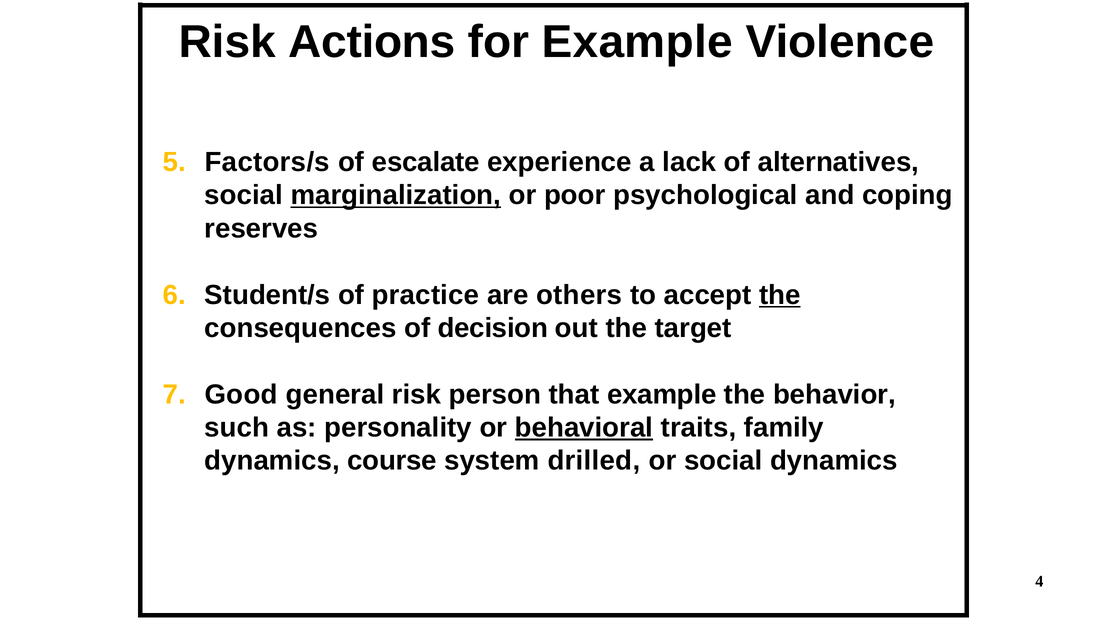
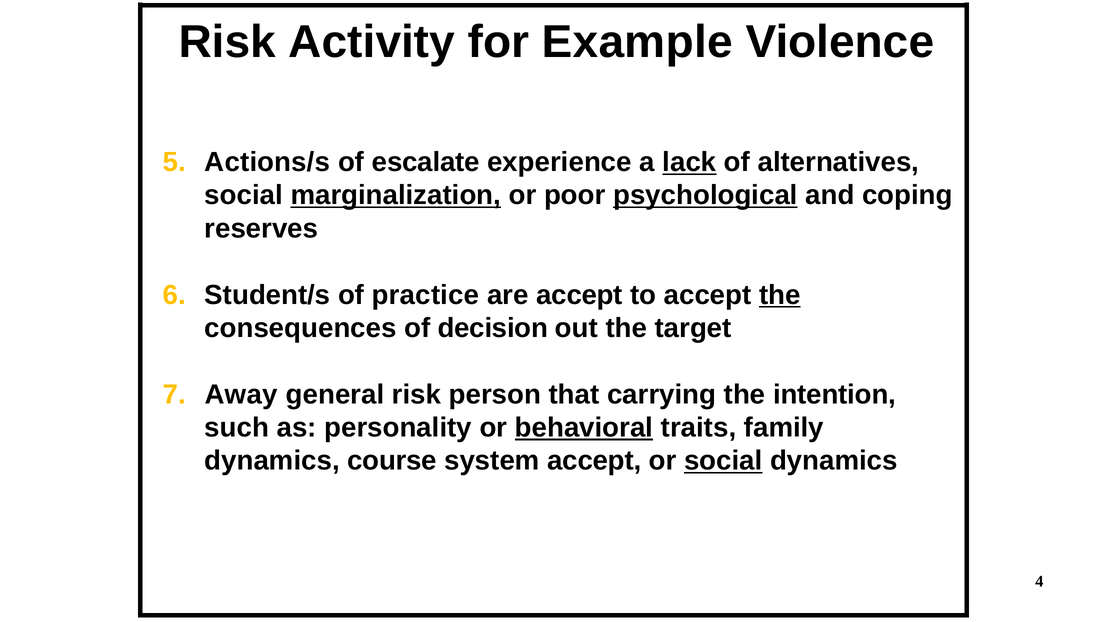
Actions: Actions -> Activity
Factors/s: Factors/s -> Actions/s
lack underline: none -> present
psychological underline: none -> present
are others: others -> accept
Good: Good -> Away
that example: example -> carrying
behavior: behavior -> intention
system drilled: drilled -> accept
social at (723, 461) underline: none -> present
